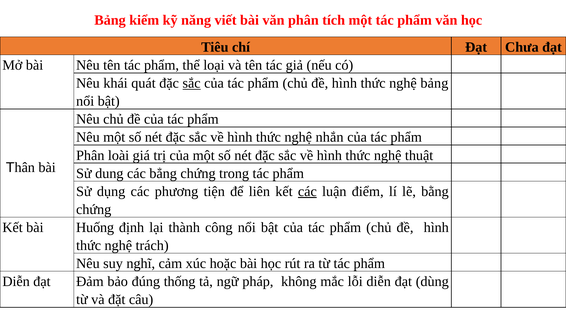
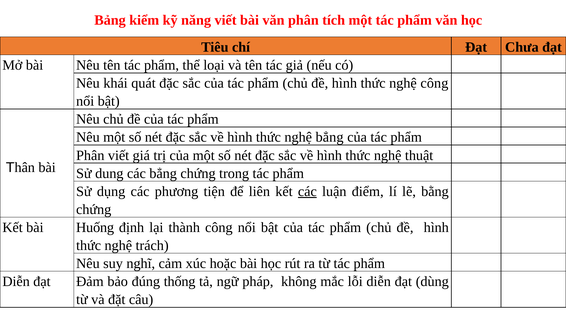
sắc at (192, 83) underline: present -> none
nghệ bảng: bảng -> công
nghệ nhắn: nhắn -> bẳng
Phân loài: loài -> viết
